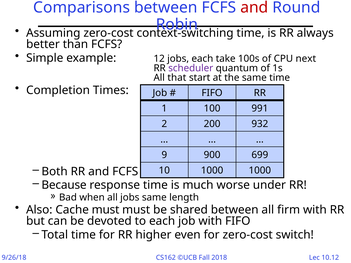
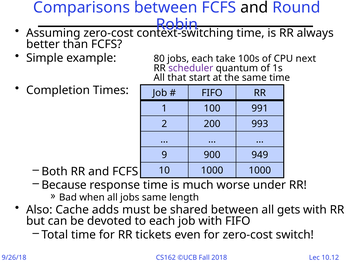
and at (254, 8) colour: red -> black
12: 12 -> 80
932: 932 -> 993
699: 699 -> 949
Cache must: must -> adds
firm: firm -> gets
higher: higher -> tickets
